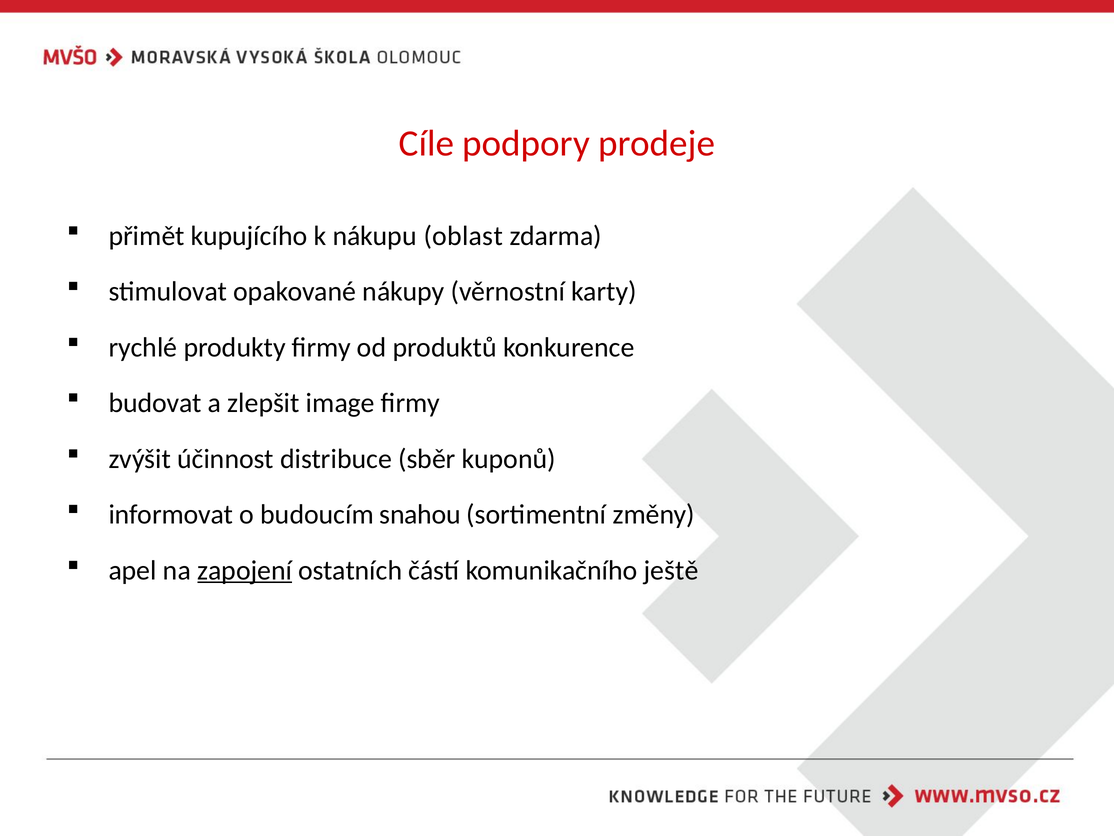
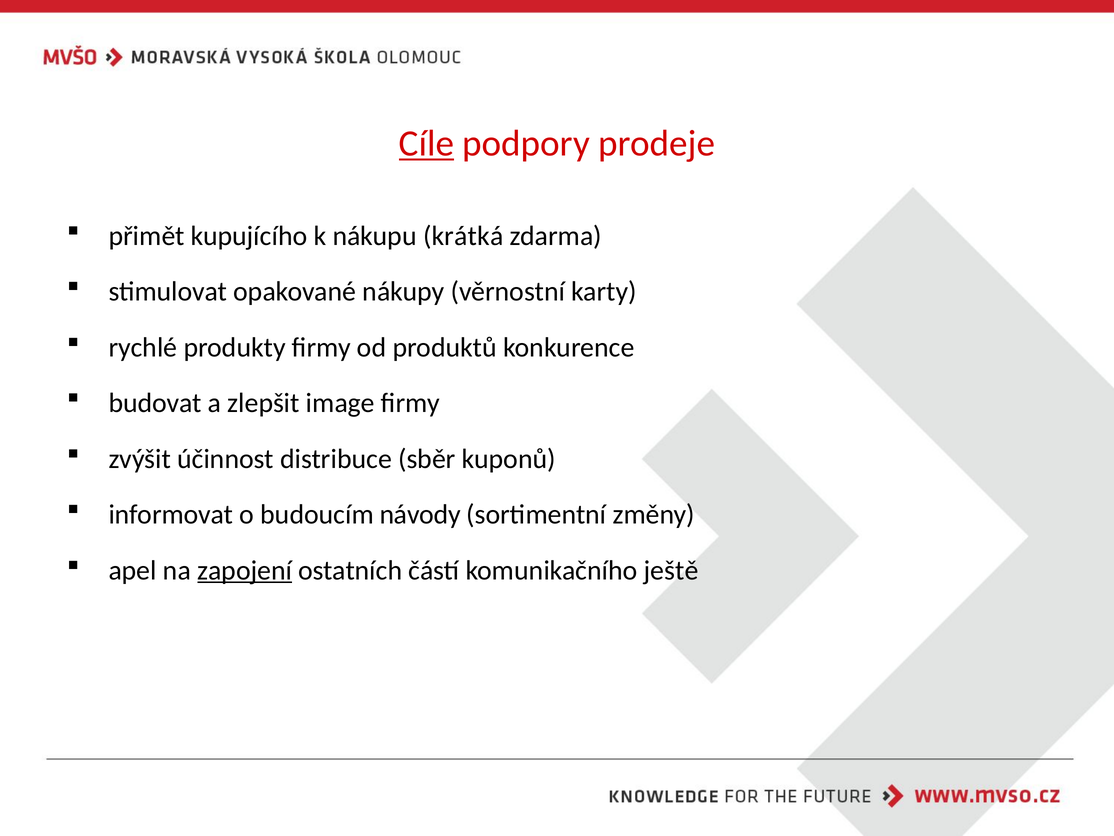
Cíle underline: none -> present
oblast: oblast -> krátká
snahou: snahou -> návody
